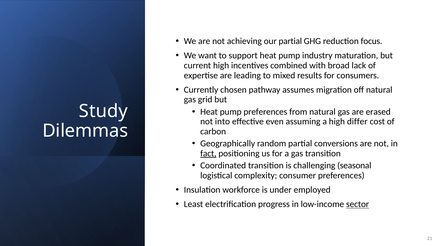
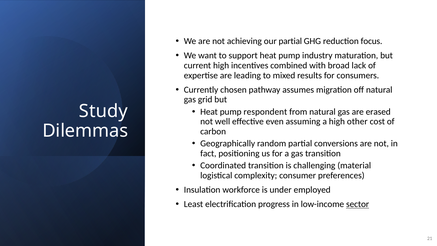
pump preferences: preferences -> respondent
into: into -> well
differ: differ -> other
fact underline: present -> none
seasonal: seasonal -> material
